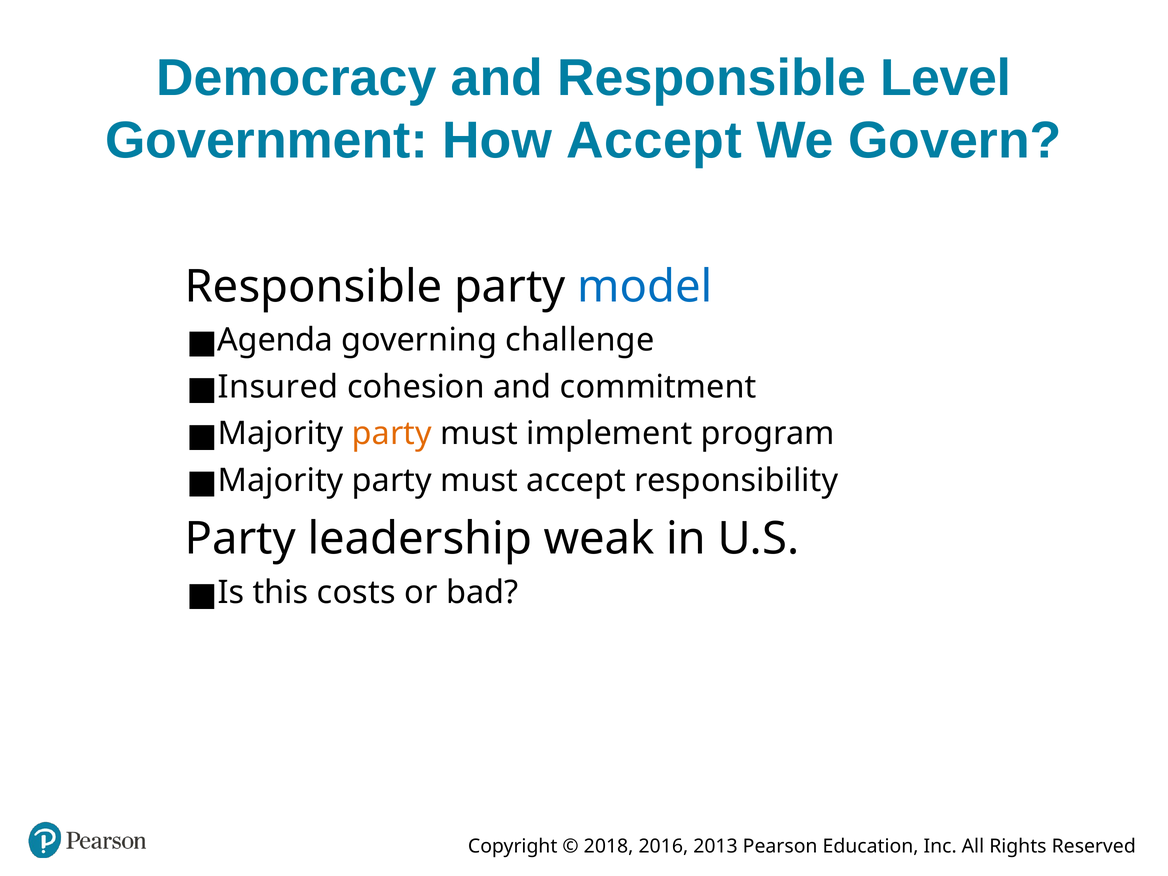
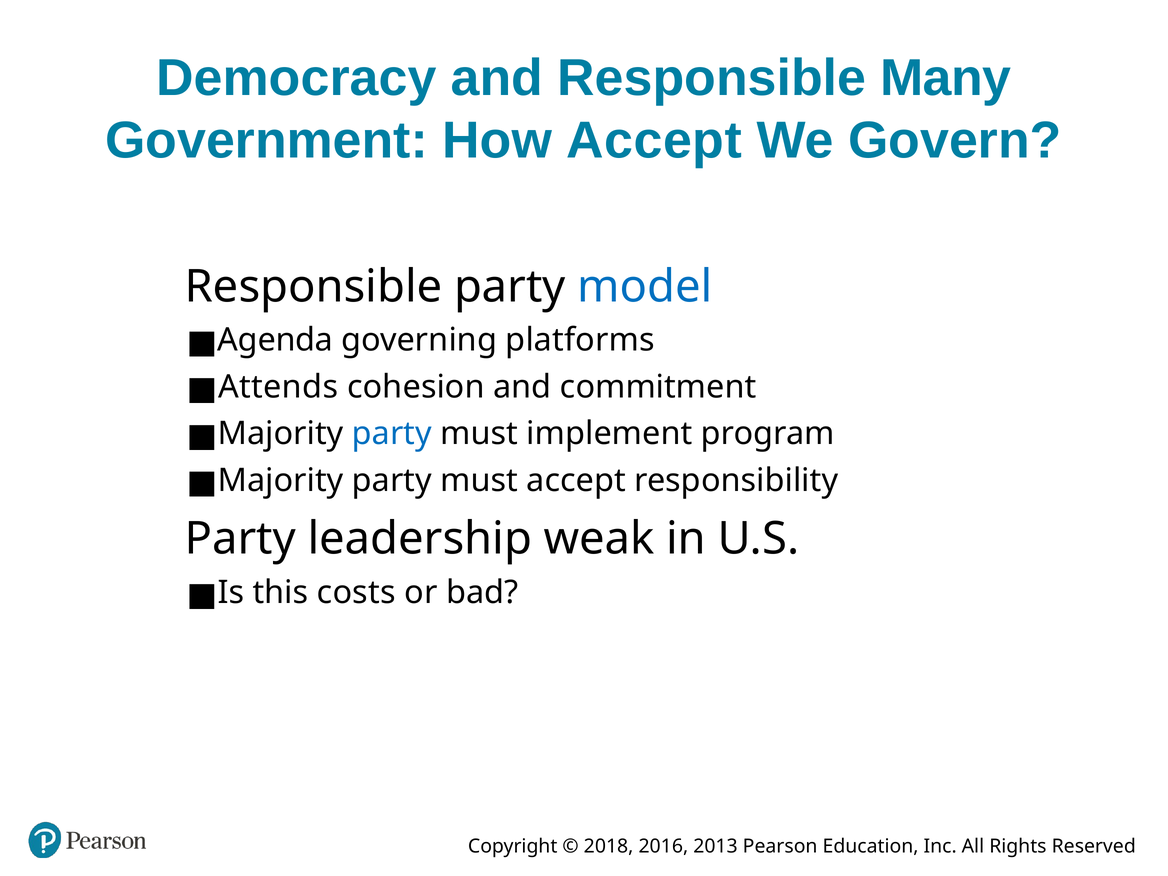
Level: Level -> Many
challenge: challenge -> platforms
Insured: Insured -> Attends
party at (392, 434) colour: orange -> blue
